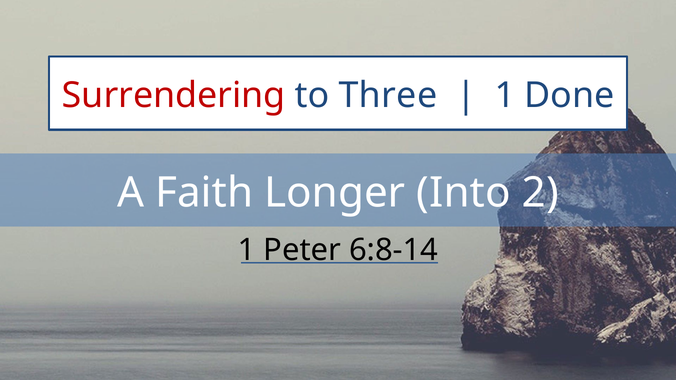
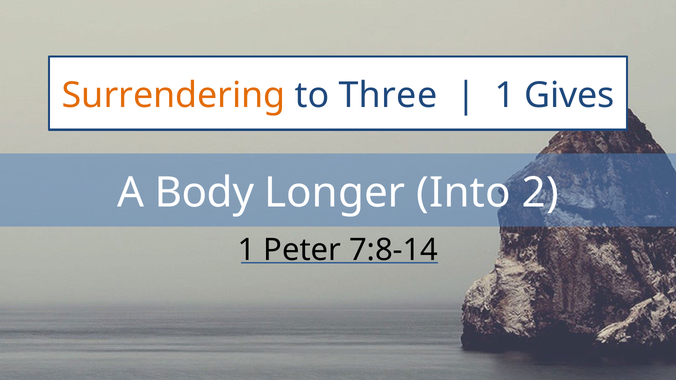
Surrendering colour: red -> orange
Done: Done -> Gives
Faith: Faith -> Body
6:8-14: 6:8-14 -> 7:8-14
